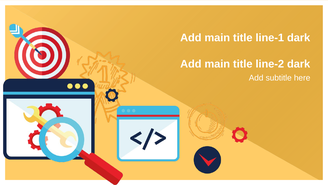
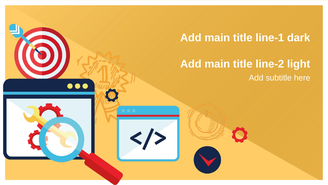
line-2 dark: dark -> light
